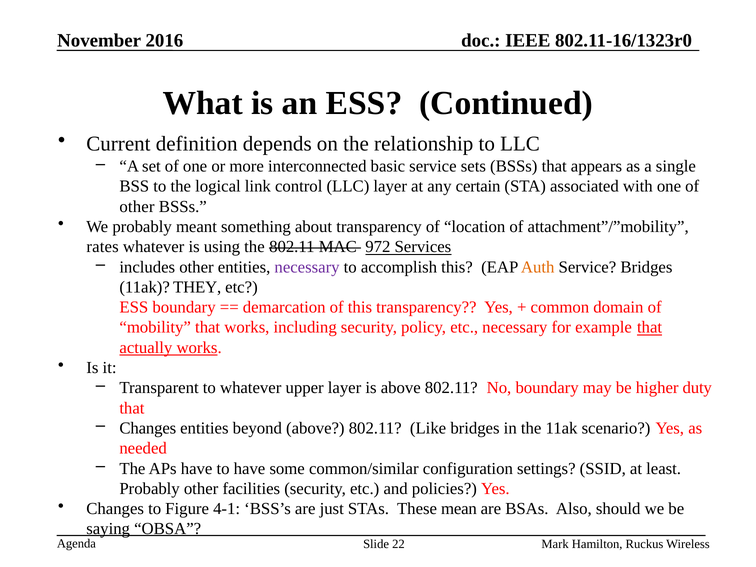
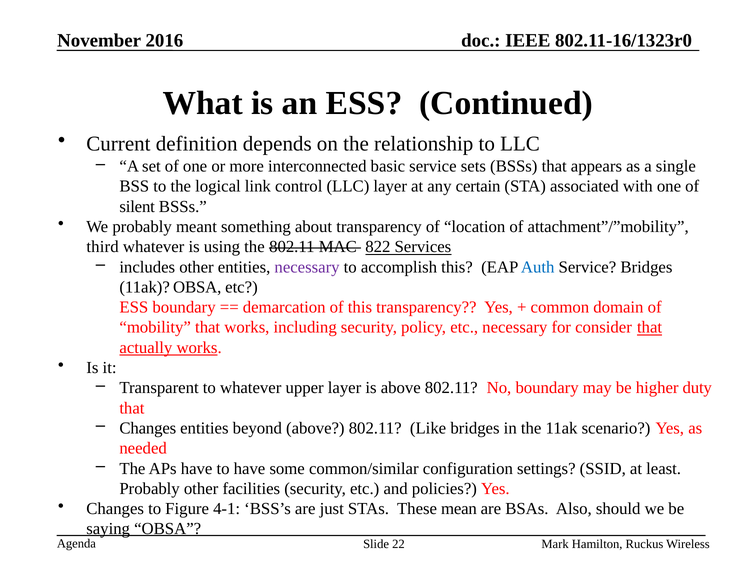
other at (137, 207): other -> silent
rates: rates -> third
972: 972 -> 822
Auth colour: orange -> blue
11ak THEY: THEY -> OBSA
example: example -> consider
